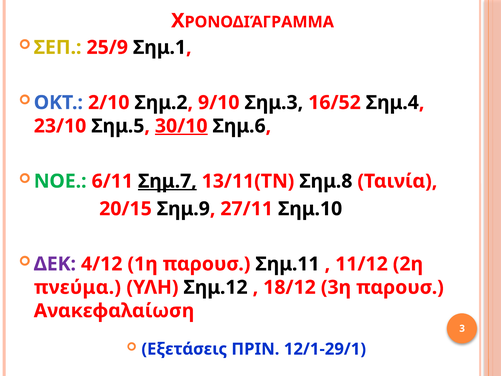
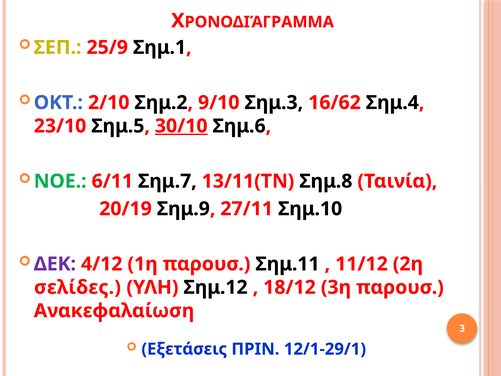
16/52: 16/52 -> 16/62
Σημ.7 underline: present -> none
20/15: 20/15 -> 20/19
πνεύμα: πνεύμα -> σελίδες
